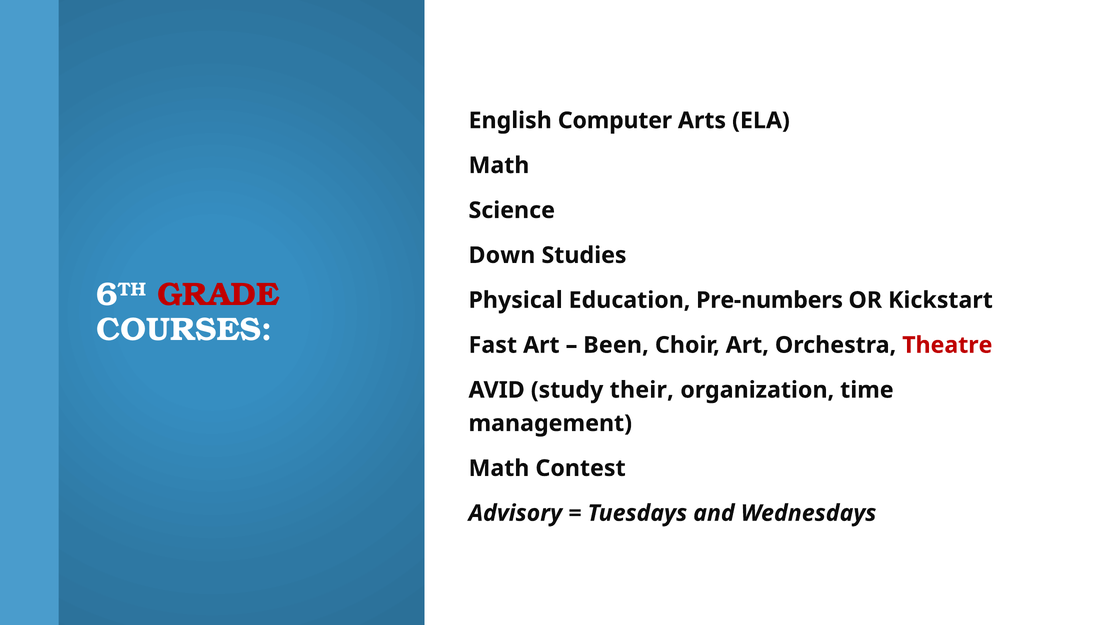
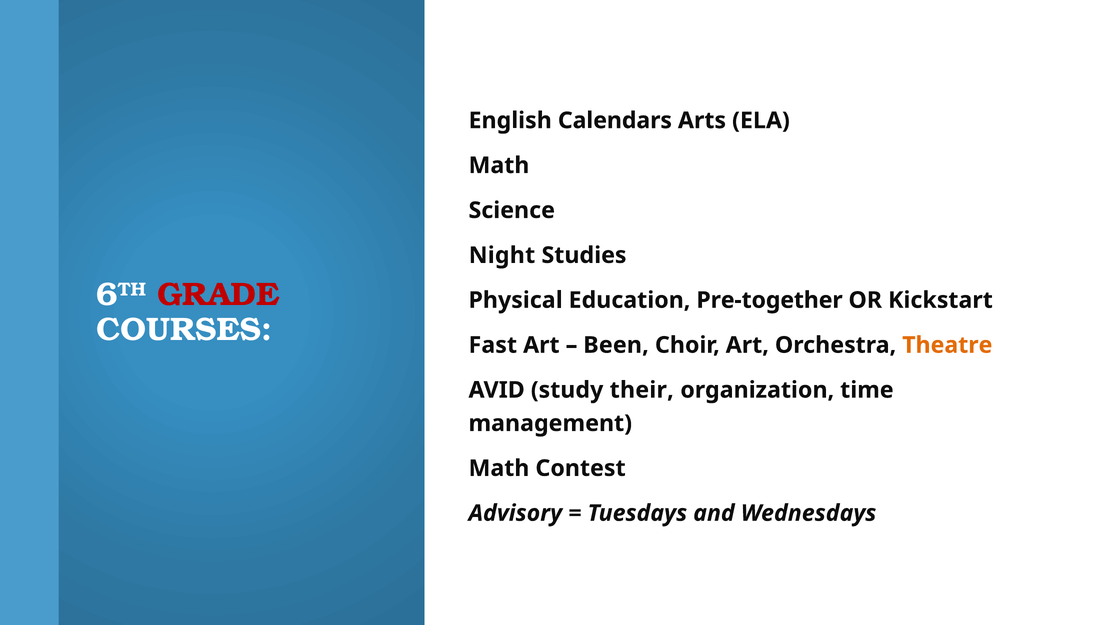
Computer: Computer -> Calendars
Down: Down -> Night
Pre-numbers: Pre-numbers -> Pre-together
Theatre colour: red -> orange
